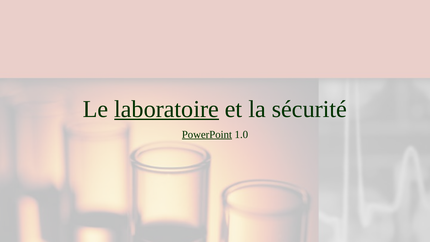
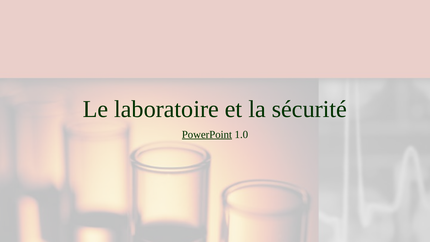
laboratoire underline: present -> none
